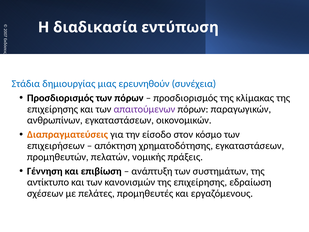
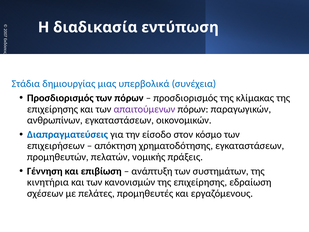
ερευνηθούν: ερευνηθούν -> υπερβολικά
Διαπραγματεύσεις colour: orange -> blue
αντίκτυπο: αντίκτυπο -> κινητήρια
